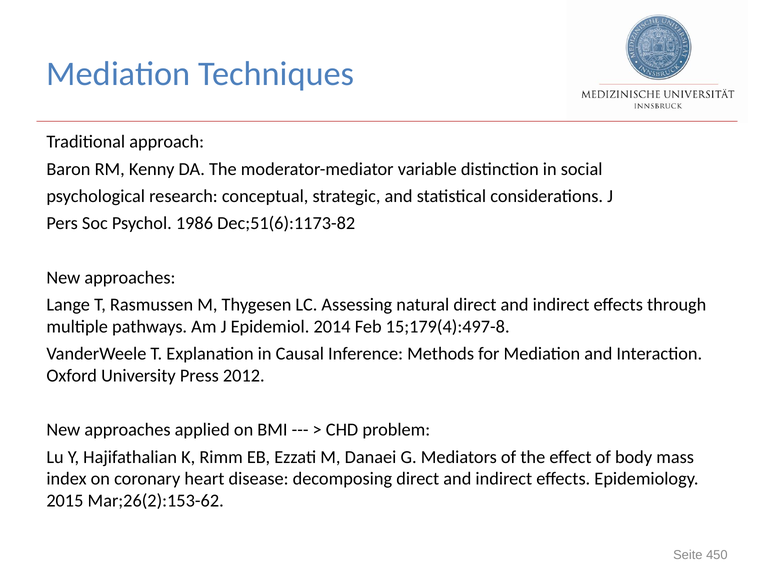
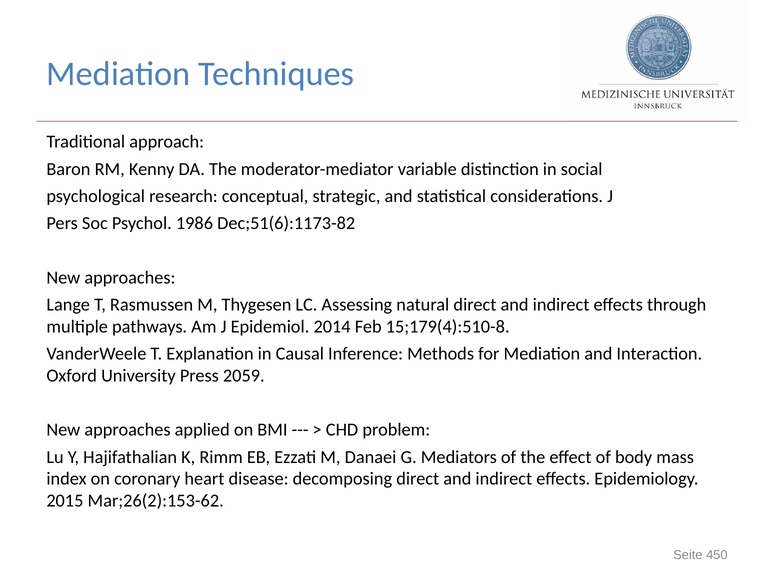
15;179(4):497-8: 15;179(4):497-8 -> 15;179(4):510-8
2012: 2012 -> 2059
